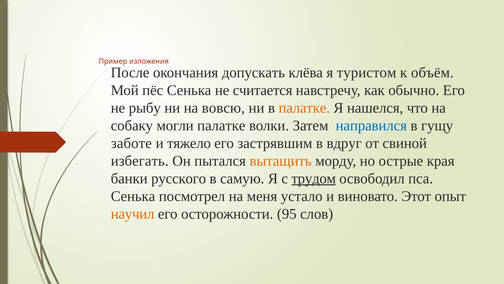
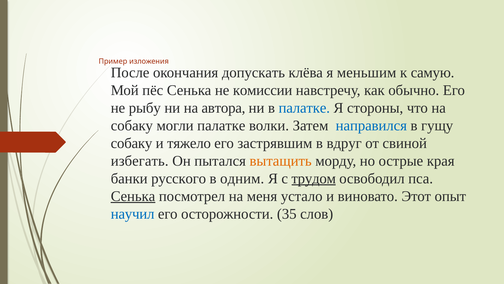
туристом: туристом -> меньшим
объём: объём -> самую
считается: считается -> комиссии
вовсю: вовсю -> автора
палатке at (304, 108) colour: orange -> blue
нашелся: нашелся -> стороны
заботе at (131, 143): заботе -> собаку
самую: самую -> одним
Сенька at (133, 196) underline: none -> present
научил colour: orange -> blue
95: 95 -> 35
